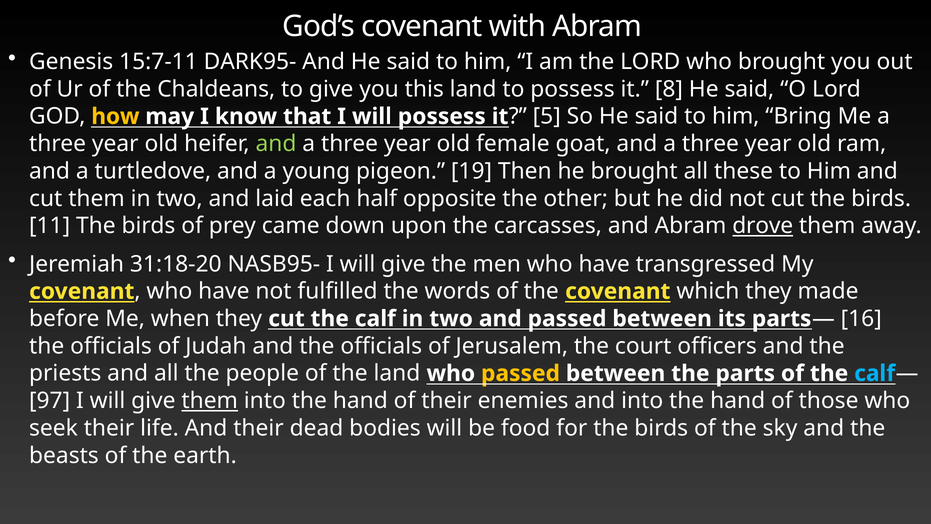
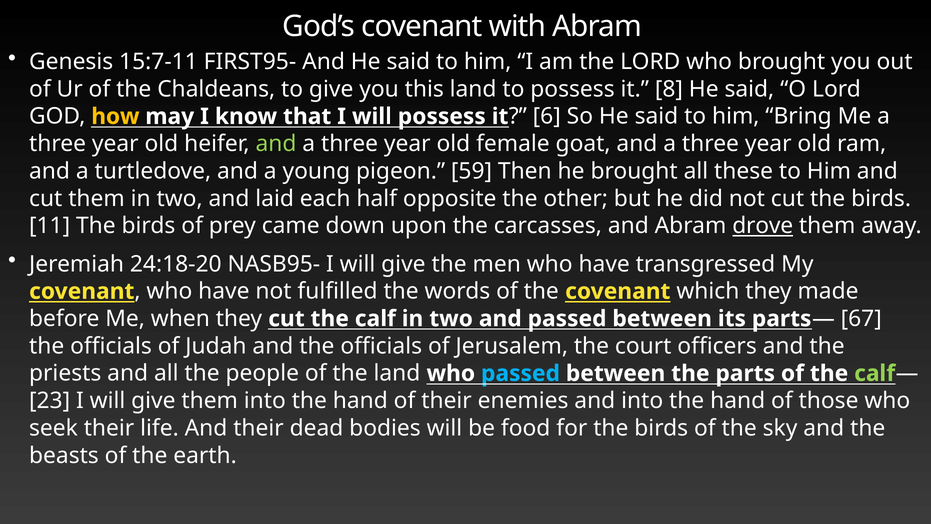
DARK95-: DARK95- -> FIRST95-
5: 5 -> 6
19: 19 -> 59
31:18-20: 31:18-20 -> 24:18-20
16: 16 -> 67
passed at (520, 373) colour: yellow -> light blue
calf at (875, 373) colour: light blue -> light green
97: 97 -> 23
them at (210, 401) underline: present -> none
